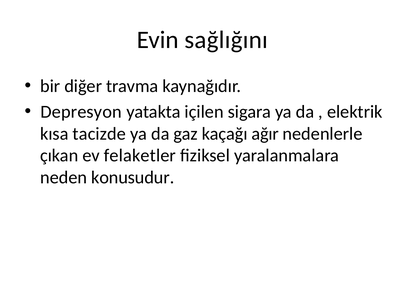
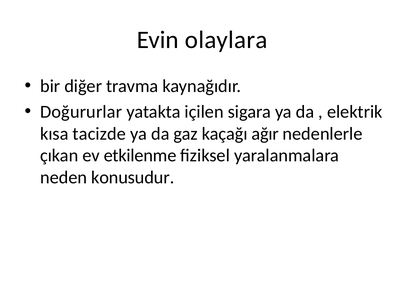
sağlığını: sağlığını -> olaylara
Depresyon: Depresyon -> Doğururlar
felaketler: felaketler -> etkilenme
